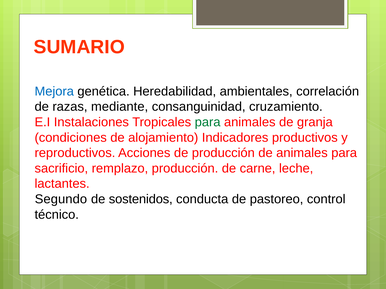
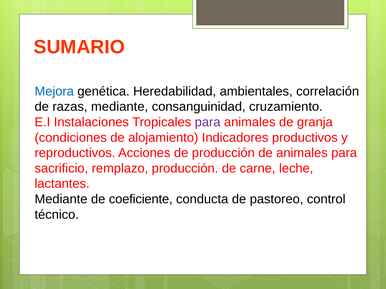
para at (208, 122) colour: green -> purple
Segundo at (61, 200): Segundo -> Mediante
sostenidos: sostenidos -> coeficiente
